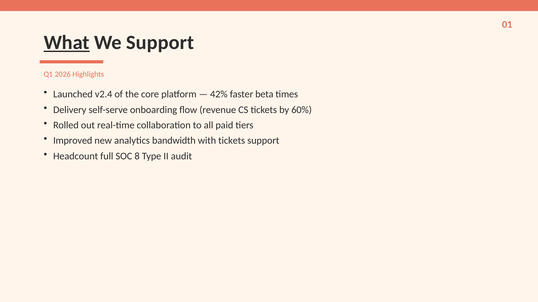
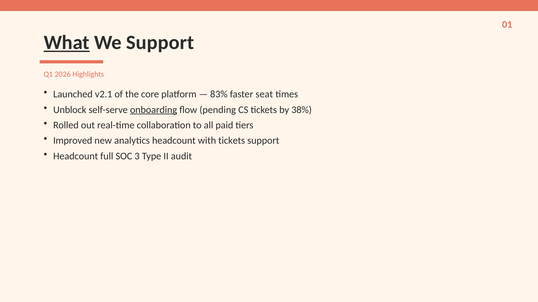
v2.4: v2.4 -> v2.1
42%: 42% -> 83%
beta: beta -> seat
Delivery: Delivery -> Unblock
onboarding underline: none -> present
revenue: revenue -> pending
60%: 60% -> 38%
analytics bandwidth: bandwidth -> headcount
8: 8 -> 3
